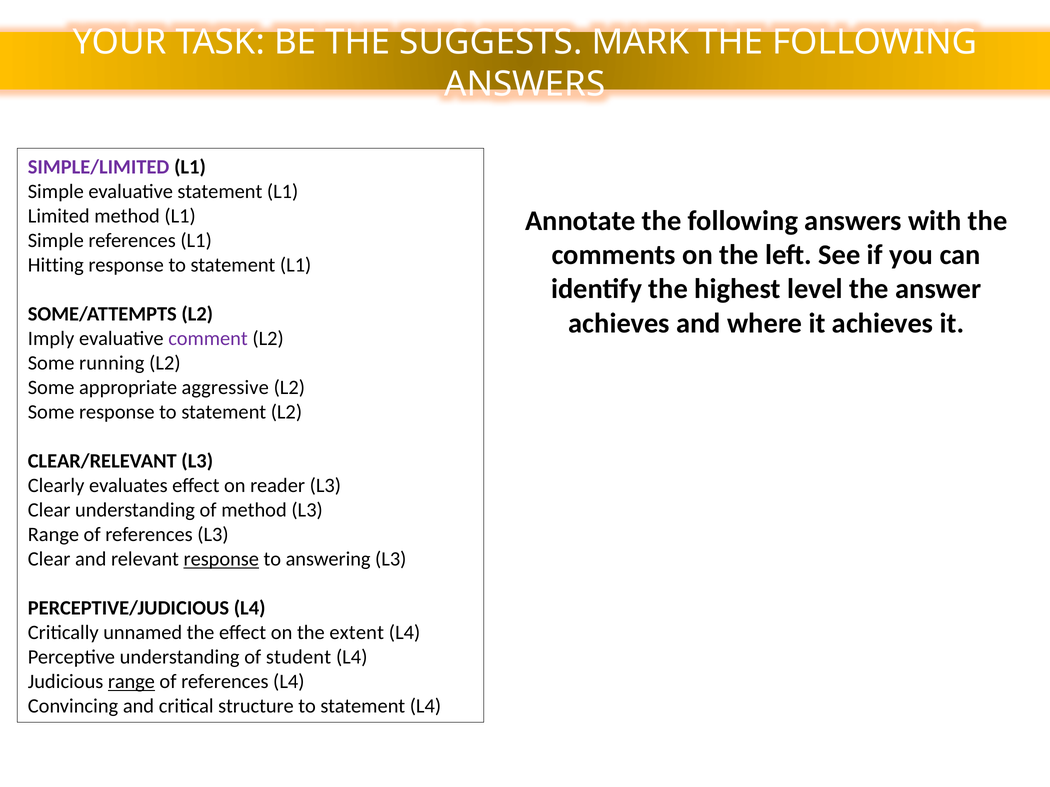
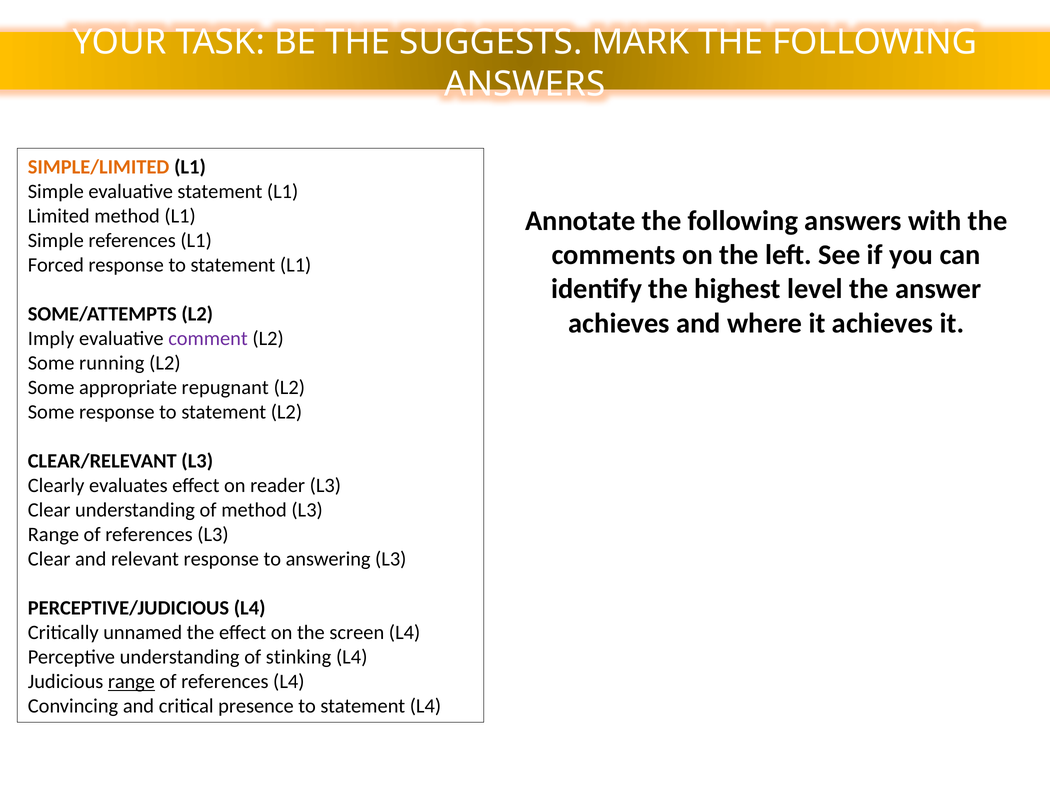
SIMPLE/LIMITED colour: purple -> orange
Hitting: Hitting -> Forced
aggressive: aggressive -> repugnant
response at (221, 560) underline: present -> none
extent: extent -> screen
student: student -> stinking
structure: structure -> presence
